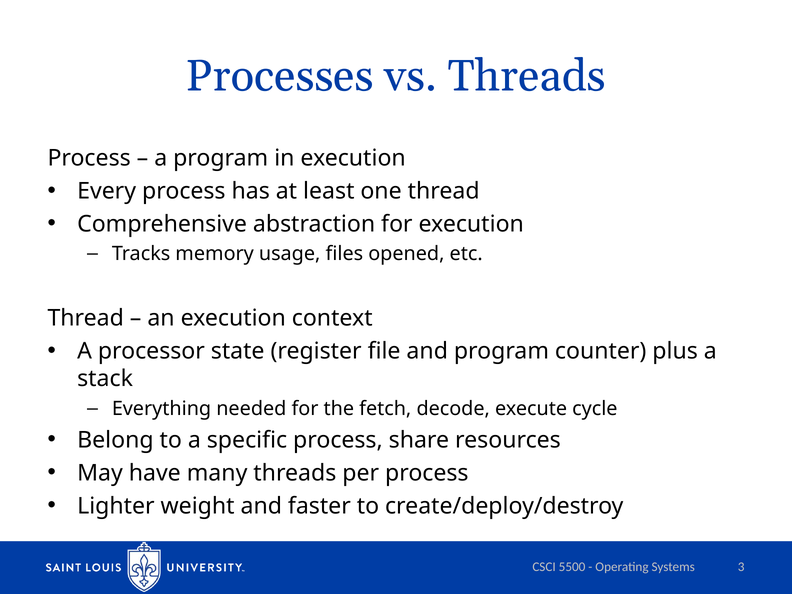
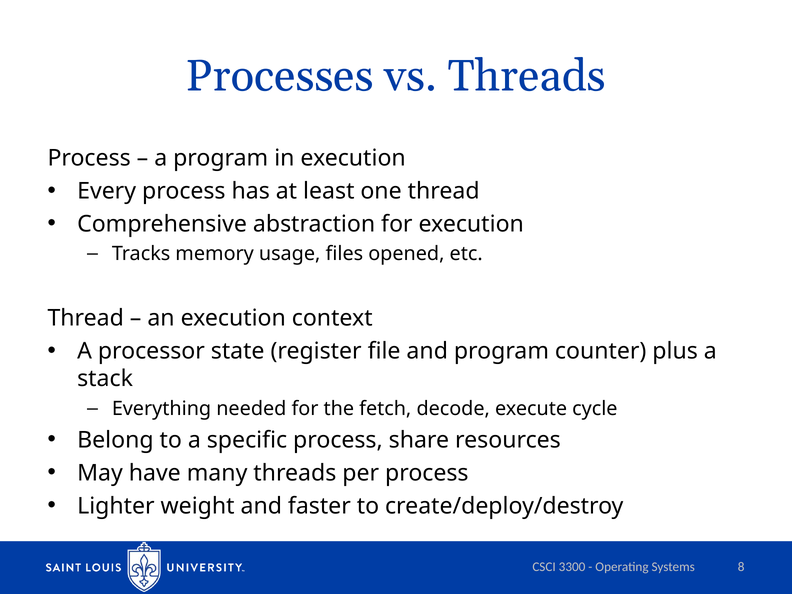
5500: 5500 -> 3300
3: 3 -> 8
